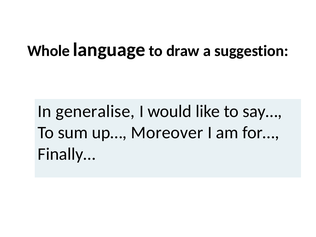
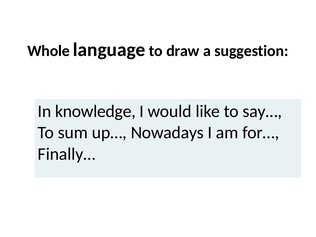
generalise: generalise -> knowledge
Moreover: Moreover -> Nowadays
